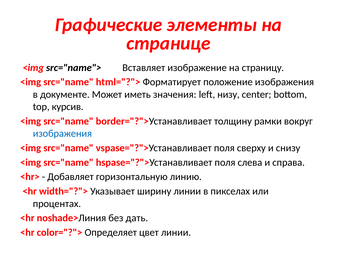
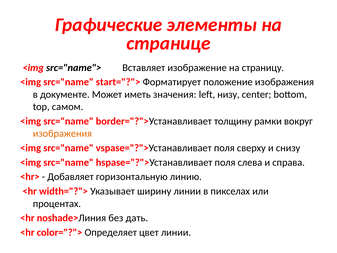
html="?">: html="?"> -> start="?">
курсив: курсив -> самом
изображения at (62, 133) colour: blue -> orange
